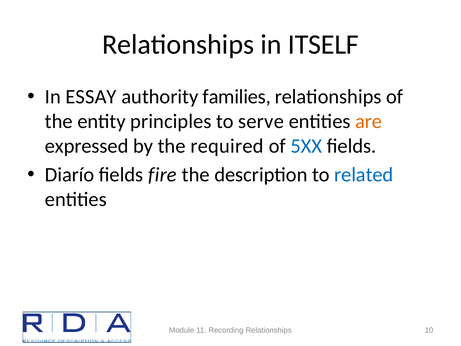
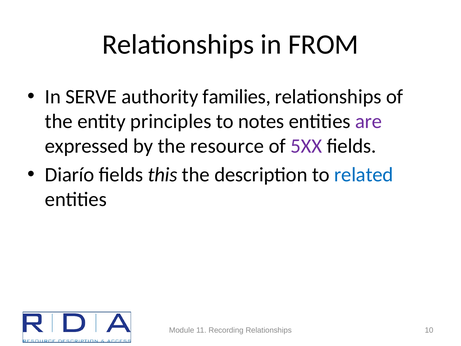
ITSELF: ITSELF -> FROM
ESSAY: ESSAY -> SERVE
serve: serve -> notes
are colour: orange -> purple
required: required -> resource
5XX colour: blue -> purple
fire: fire -> this
